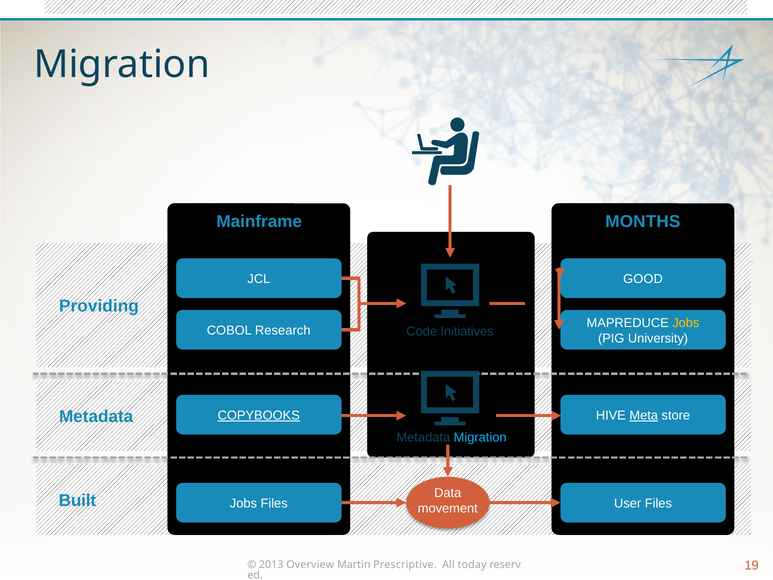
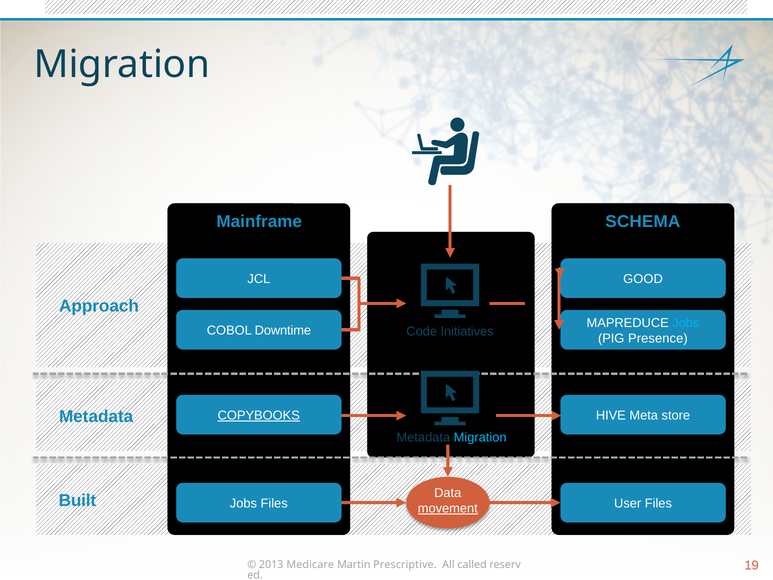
MONTHS: MONTHS -> SCHEMA
Providing: Providing -> Approach
Jobs at (686, 323) colour: yellow -> light blue
Research: Research -> Downtime
University: University -> Presence
Meta underline: present -> none
movement underline: none -> present
Overview: Overview -> Medicare
today: today -> called
